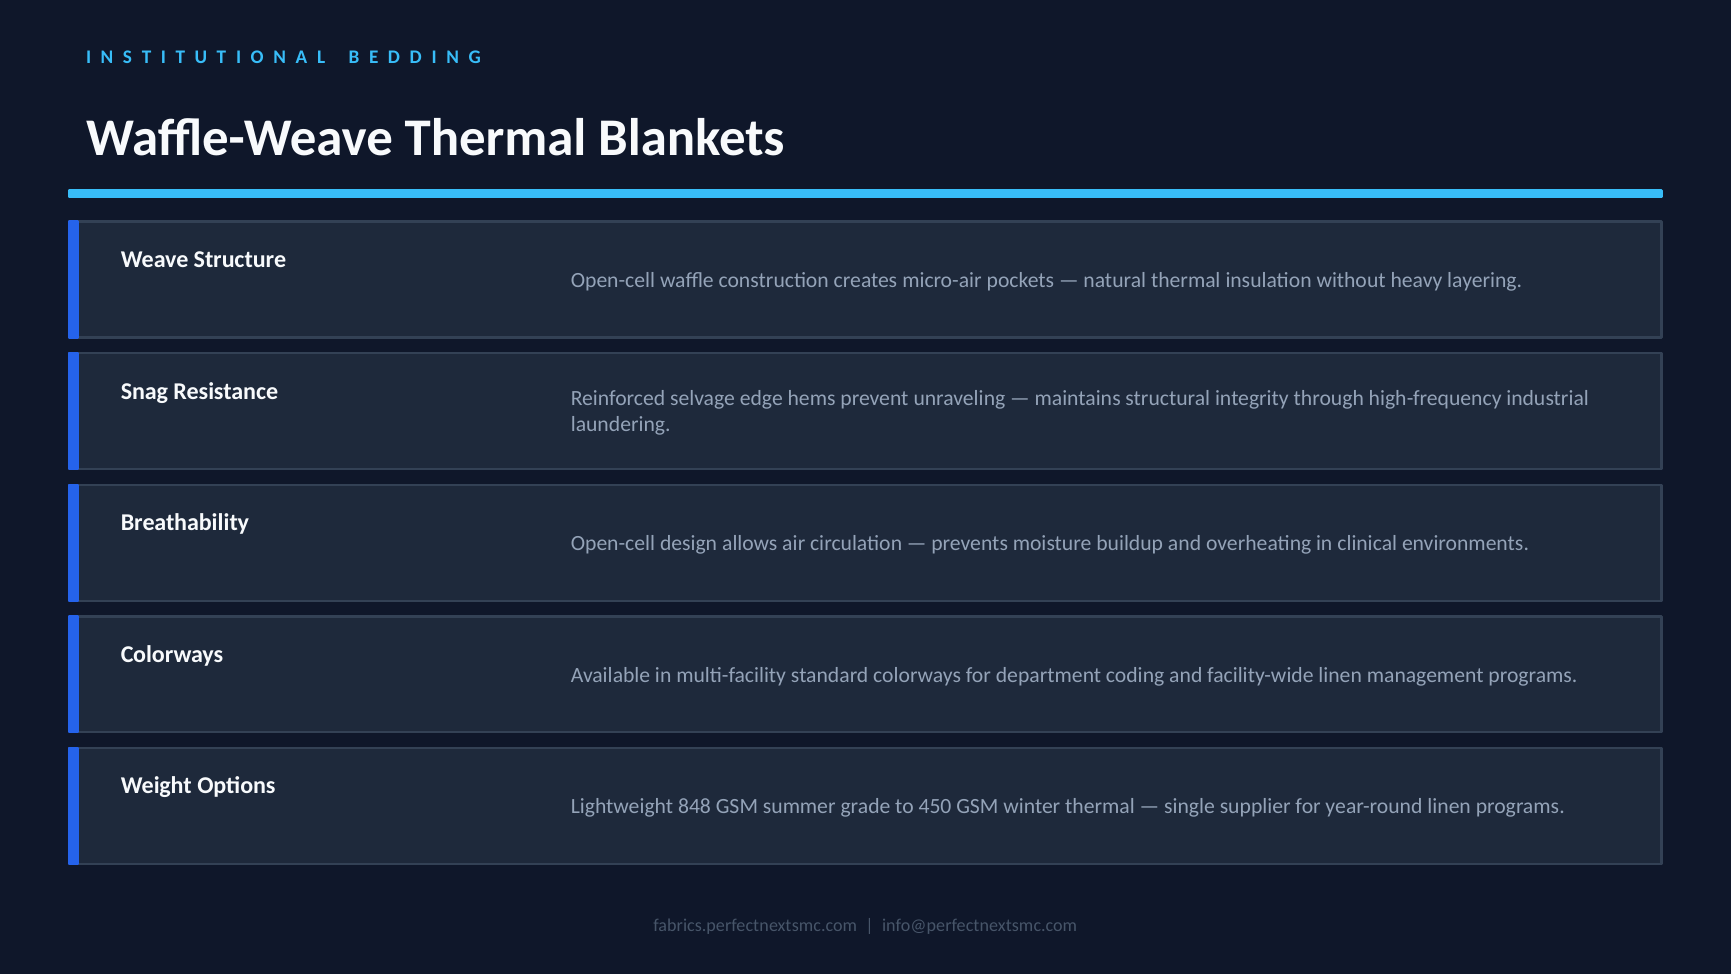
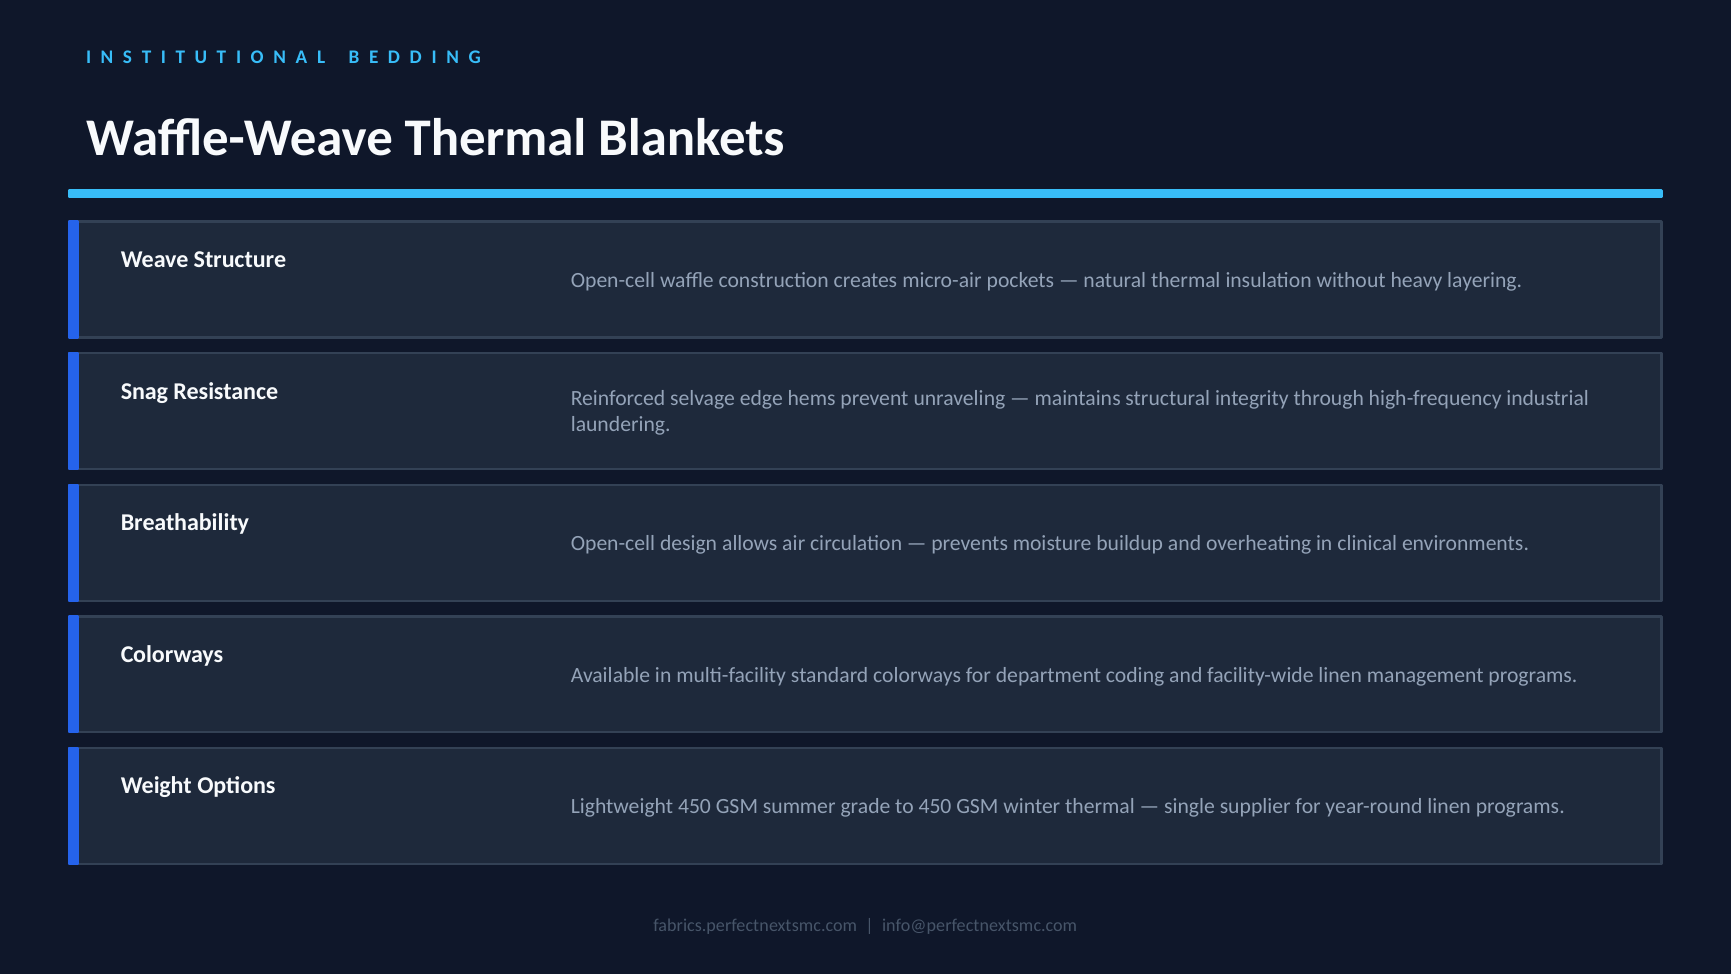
Lightweight 848: 848 -> 450
